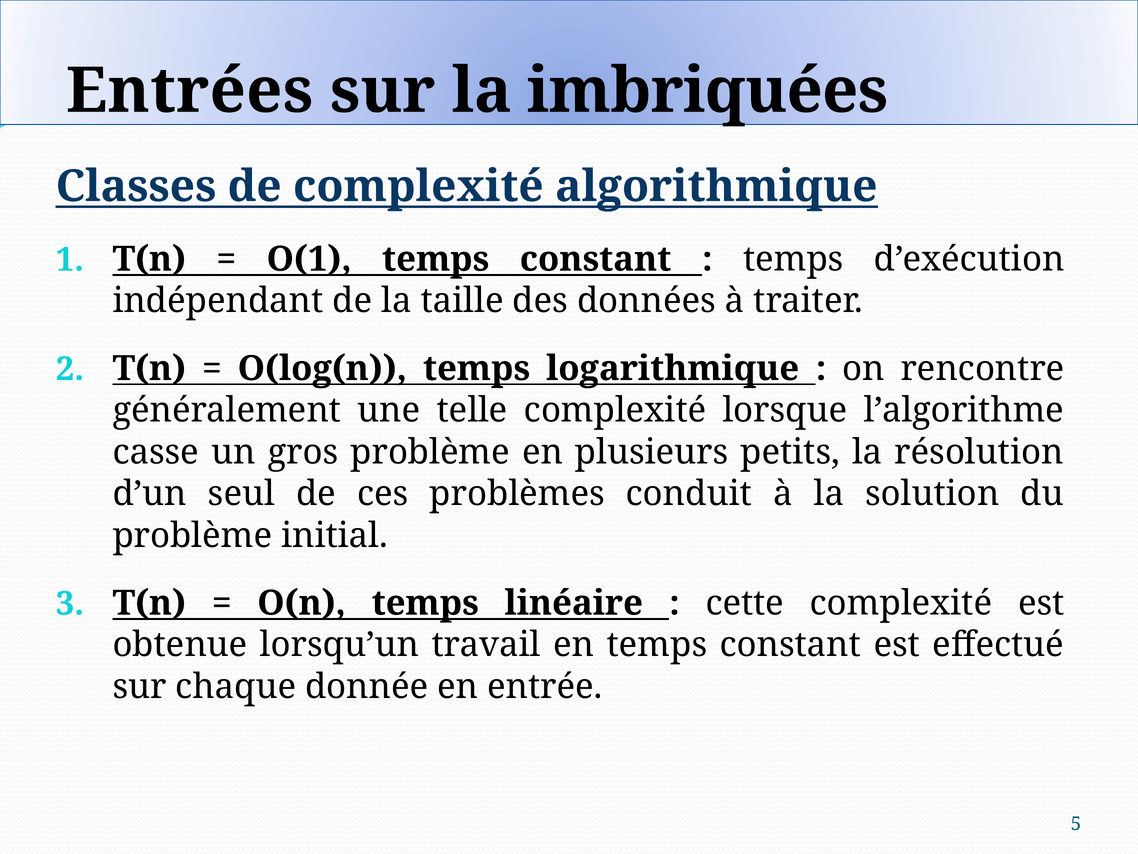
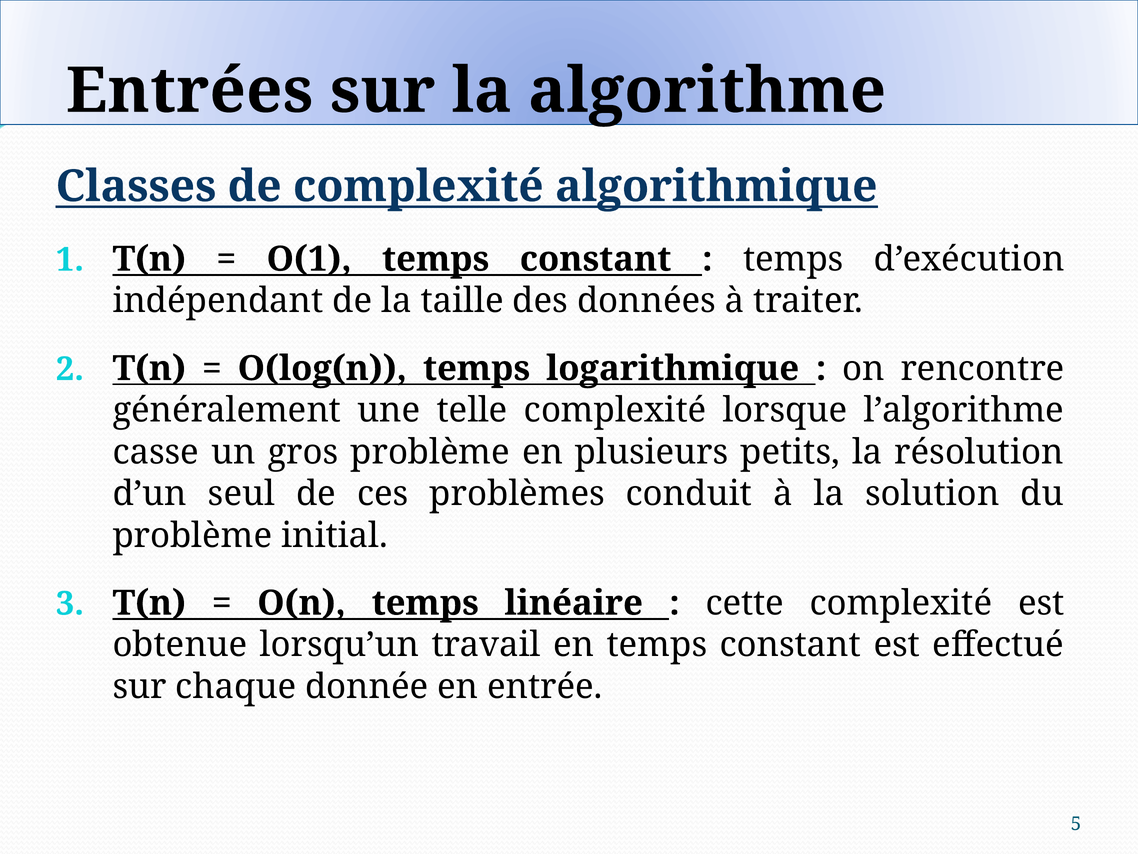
imbriquées: imbriquées -> algorithme
